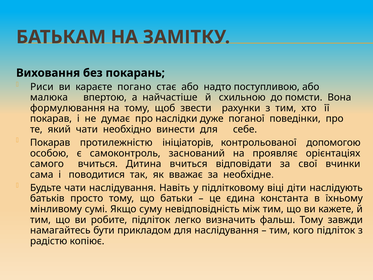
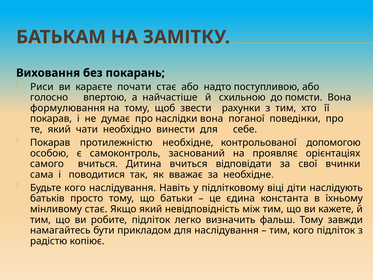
погано: погано -> почати
малюка: малюка -> голосно
наслідки дуже: дуже -> вона
протилежністю ініціаторів: ініціаторів -> необхідне
Будьте чати: чати -> кого
мінливому сумі: сумі -> стає
Якщо суму: суму -> який
